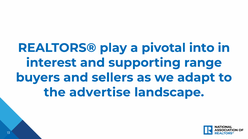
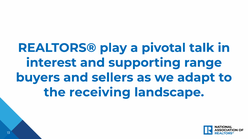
into: into -> talk
advertise: advertise -> receiving
